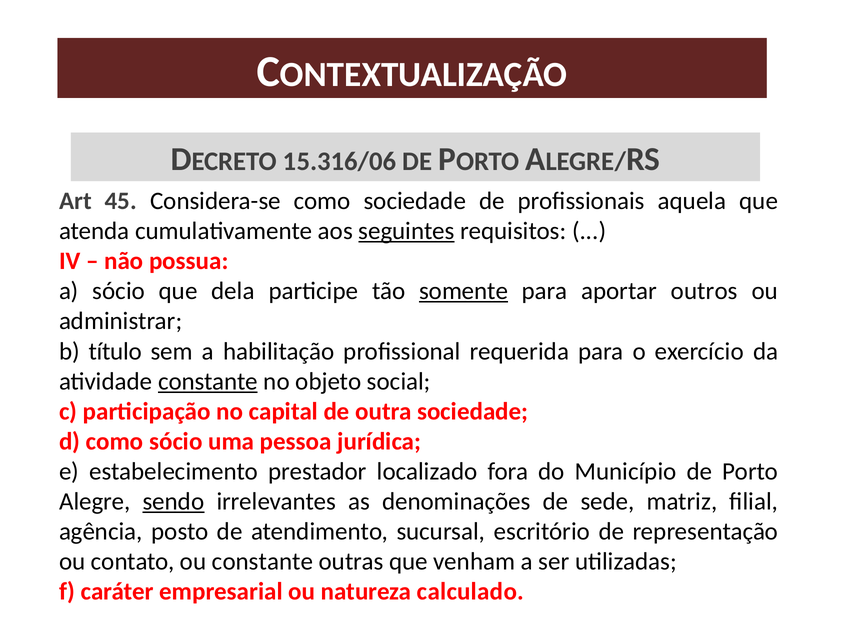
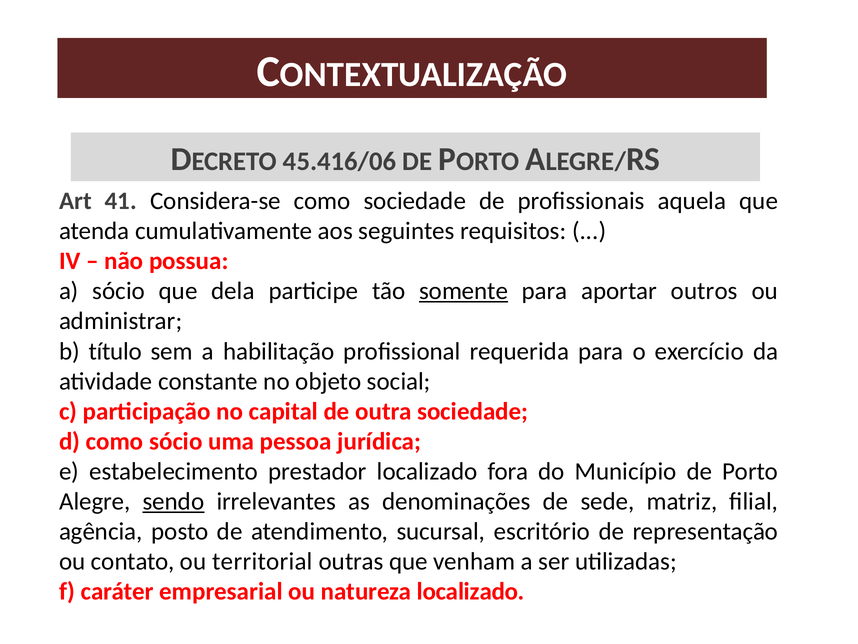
15.316/06: 15.316/06 -> 45.416/06
45: 45 -> 41
seguintes underline: present -> none
constante at (208, 381) underline: present -> none
ou constante: constante -> territorial
natureza calculado: calculado -> localizado
